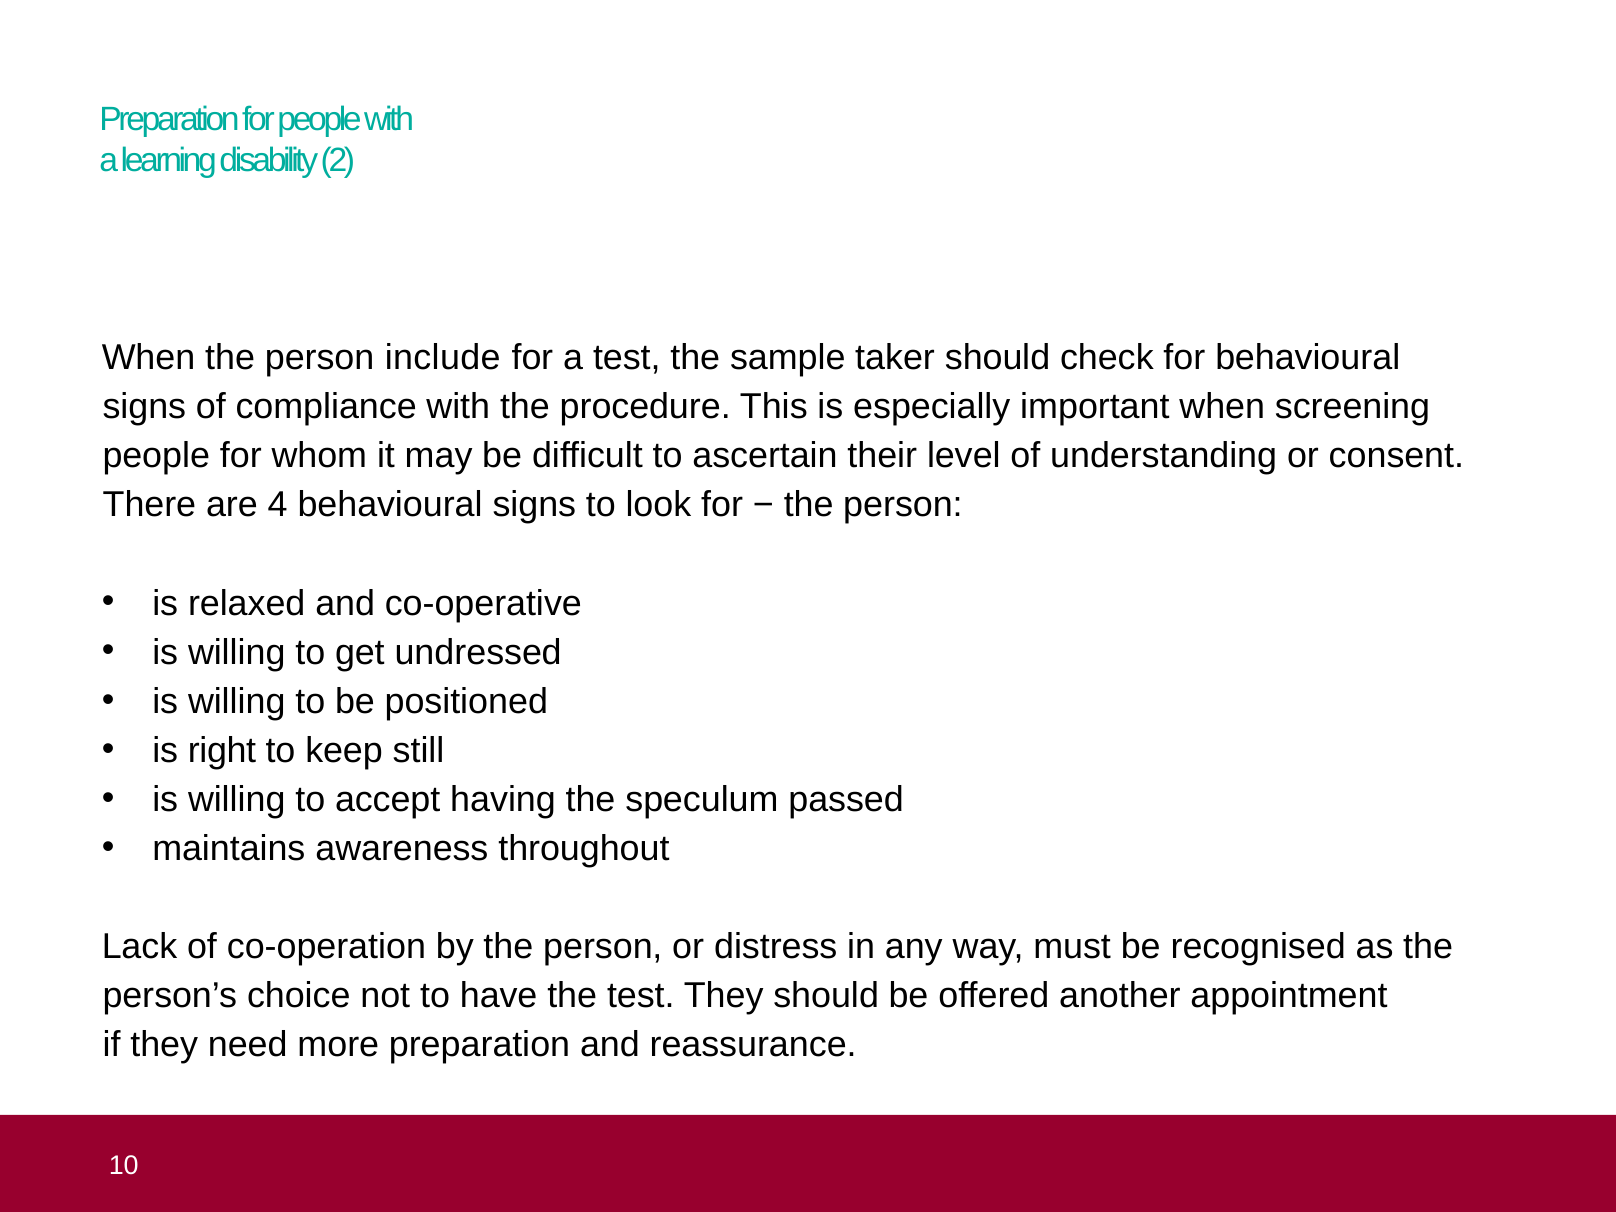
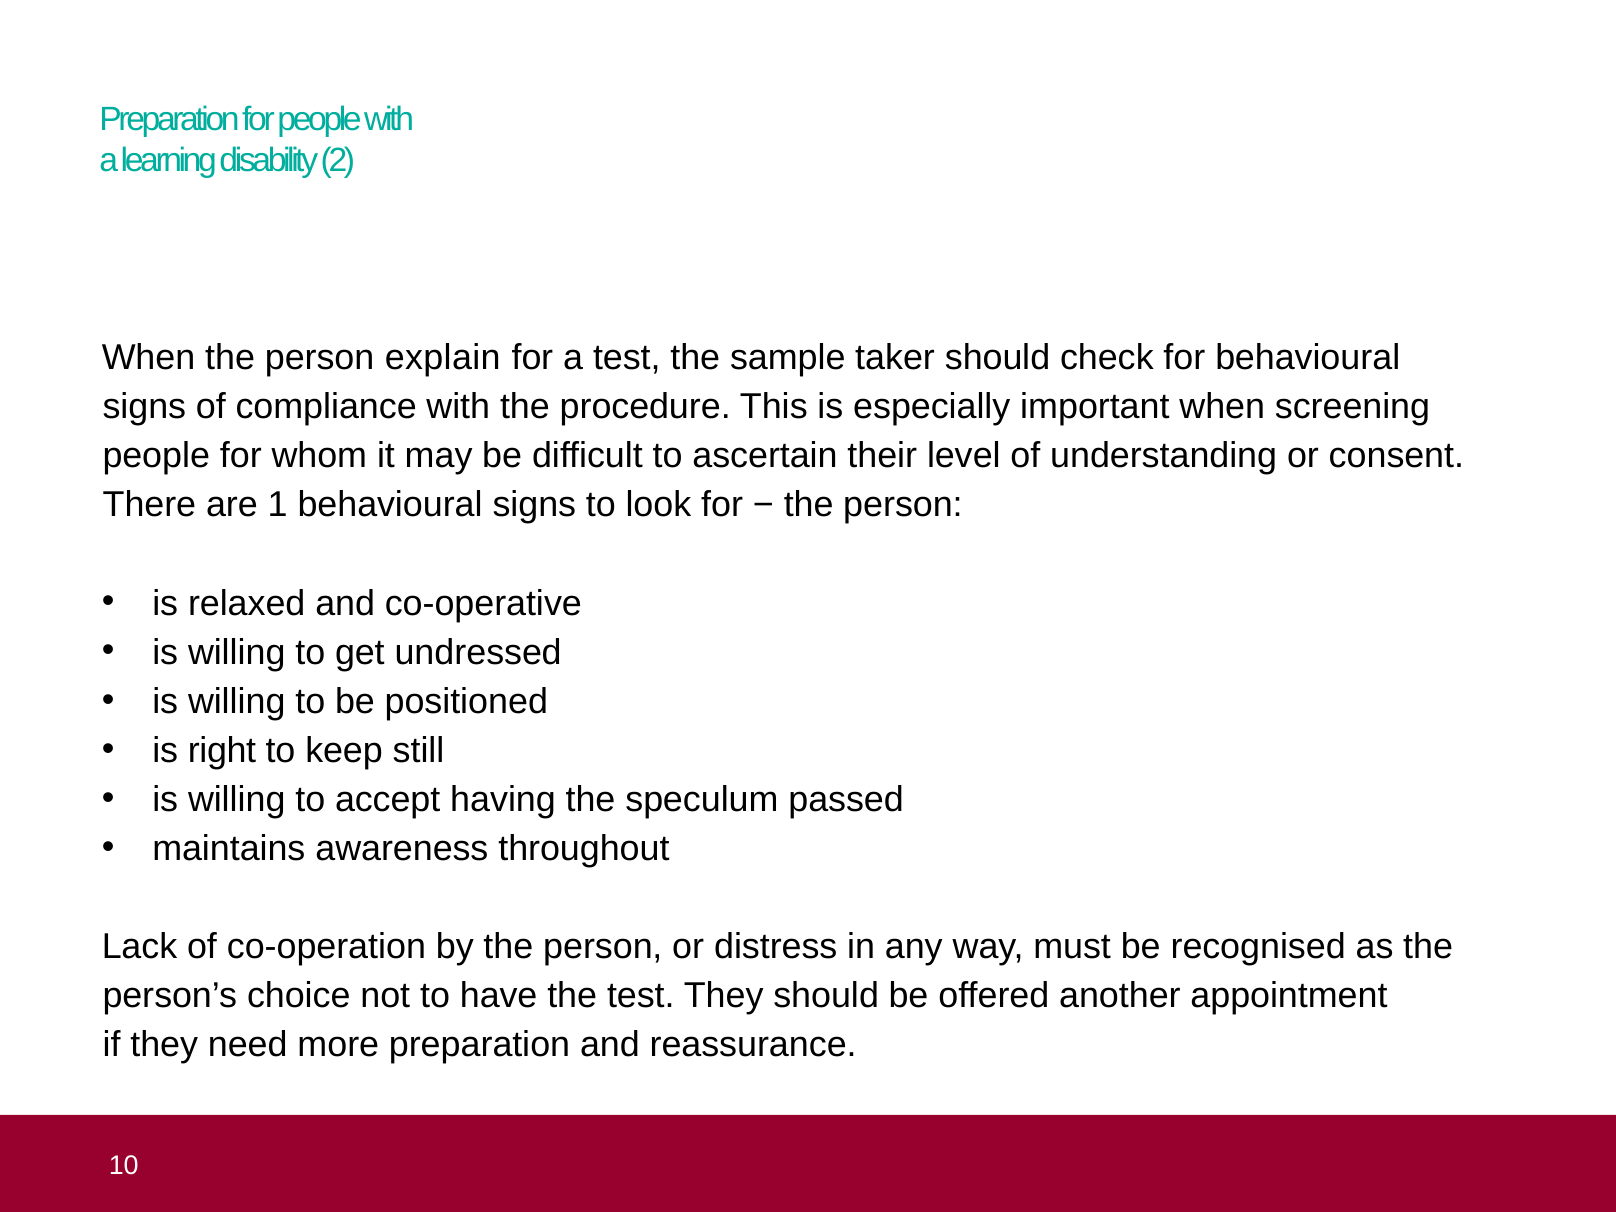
include: include -> explain
are 4: 4 -> 1
